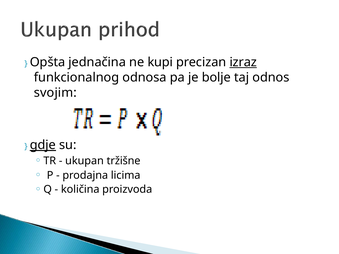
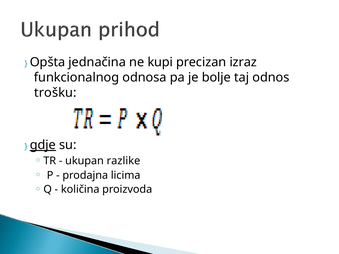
izraz underline: present -> none
svojim: svojim -> trošku
tržišne: tržišne -> razlike
